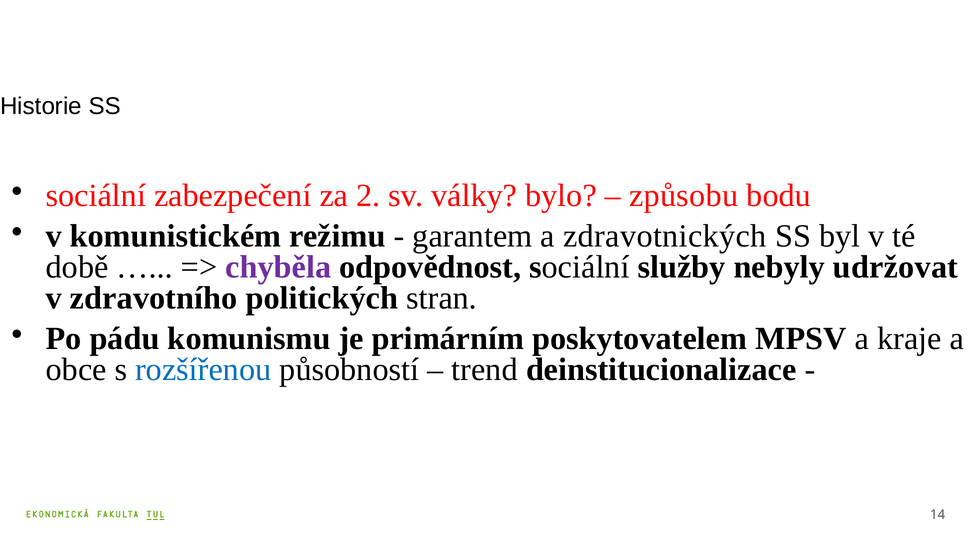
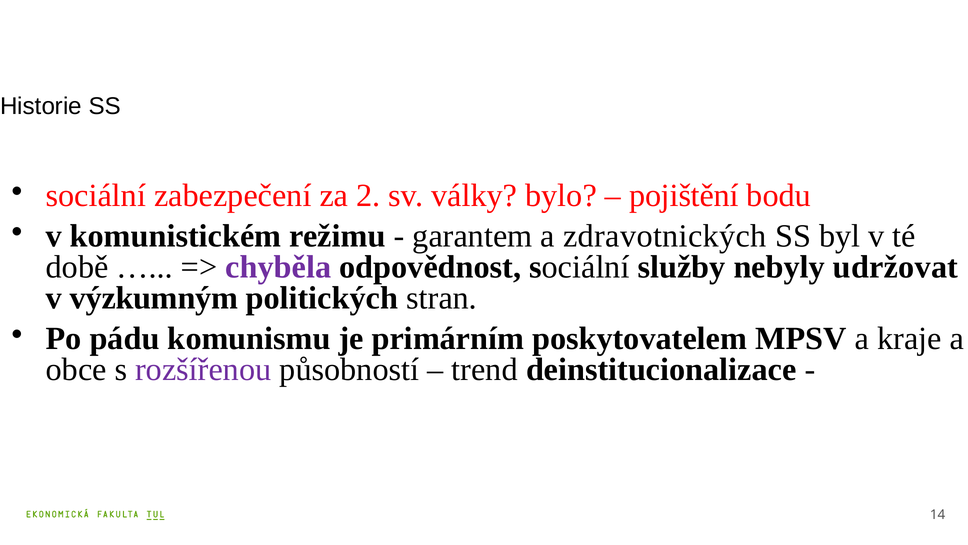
způsobu: způsobu -> pojištění
zdravotního: zdravotního -> výzkumným
rozšířenou colour: blue -> purple
